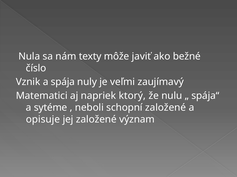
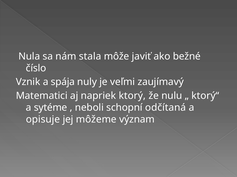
texty: texty -> stala
spája“: spája“ -> ktorý“
schopní založené: založené -> odčítaná
jej založené: založené -> môžeme
